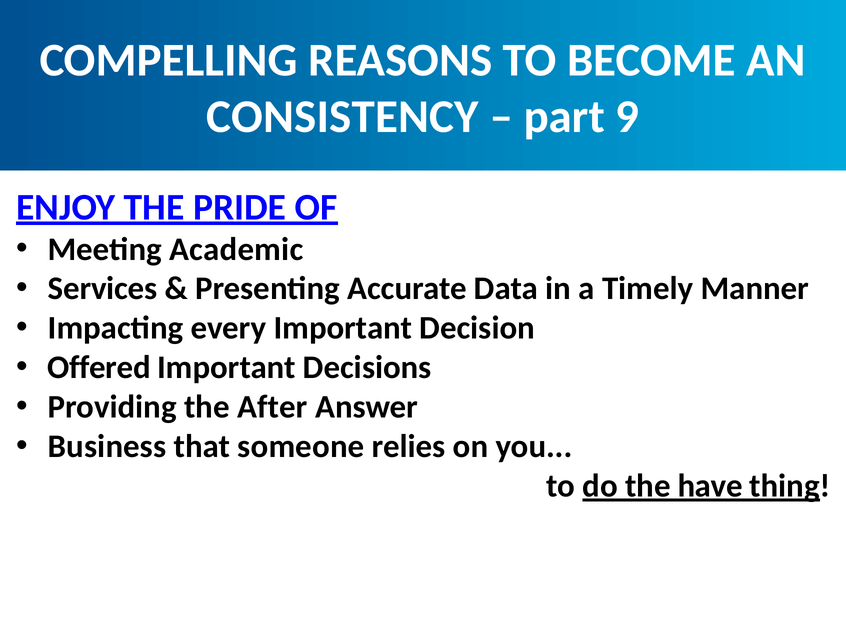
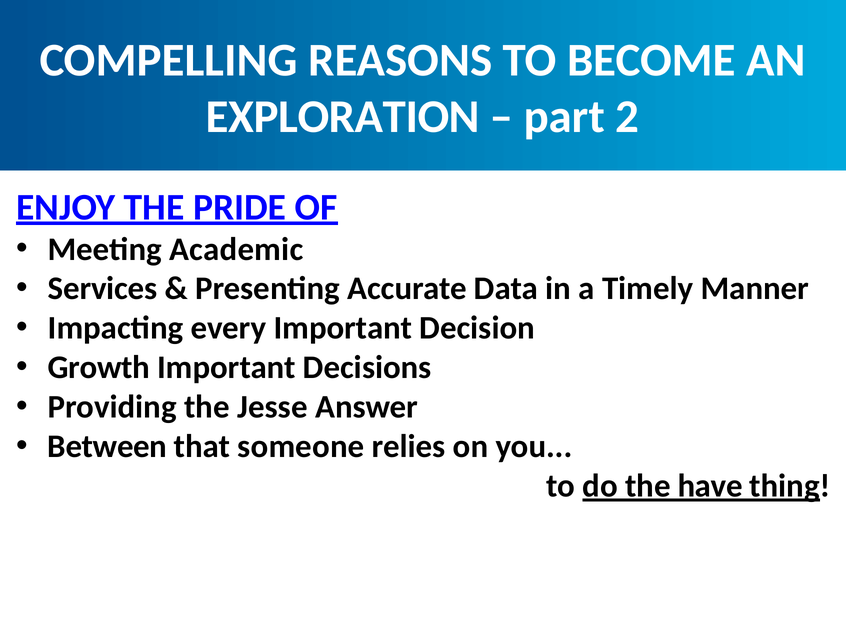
CONSISTENCY: CONSISTENCY -> EXPLORATION
9: 9 -> 2
Offered: Offered -> Growth
After: After -> Jesse
Business: Business -> Between
